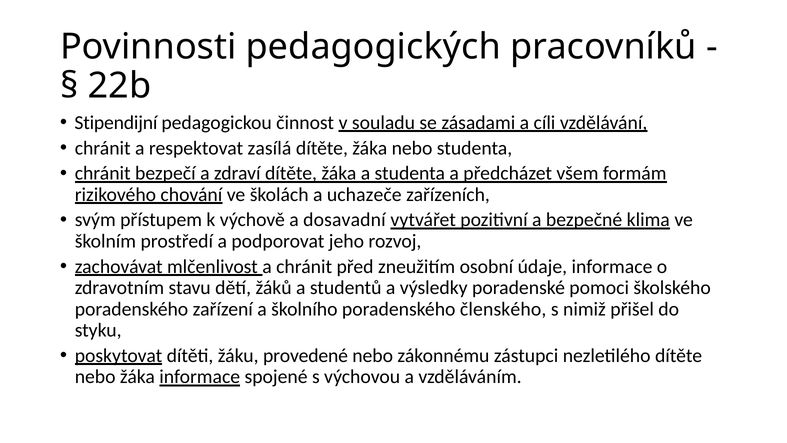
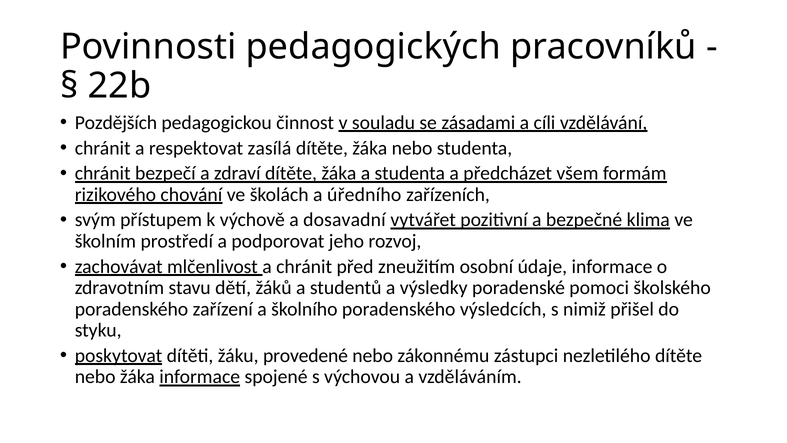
Stipendijní: Stipendijní -> Pozdějších
uchazeče: uchazeče -> úředního
členského: členského -> výsledcích
